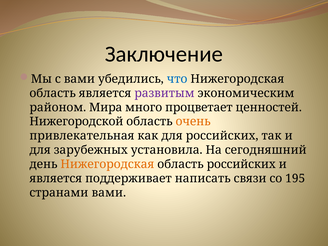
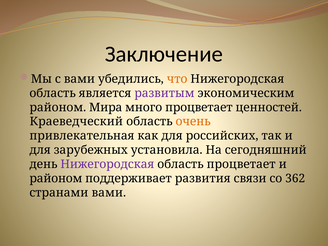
что colour: blue -> orange
Нижегородской: Нижегородской -> Краеведческий
Нижегородская at (107, 164) colour: orange -> purple
область российских: российских -> процветает
является at (56, 178): является -> районом
написать: написать -> развития
195: 195 -> 362
